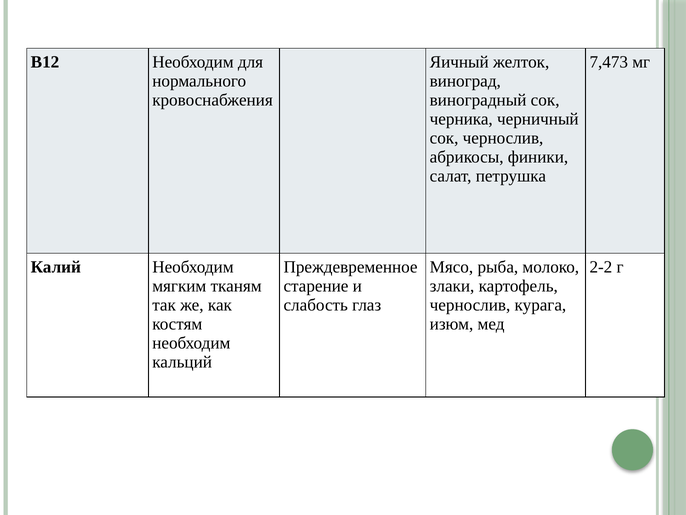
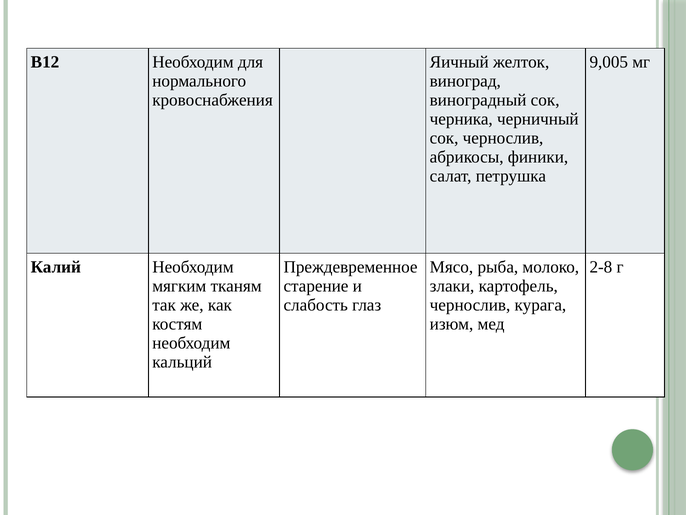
7,473: 7,473 -> 9,005
2-2: 2-2 -> 2-8
